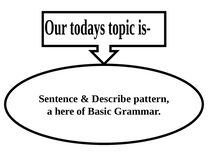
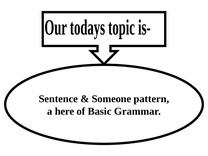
Describe: Describe -> Someone
